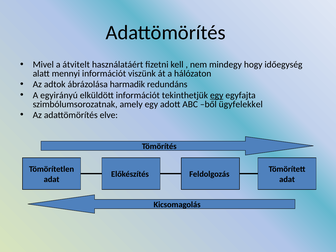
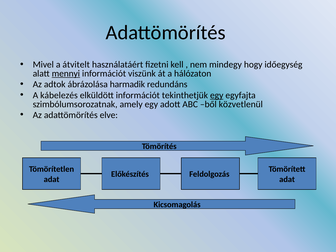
mennyi underline: none -> present
egyirányú: egyirányú -> kábelezés
ügyfelekkel: ügyfelekkel -> közvetlenül
